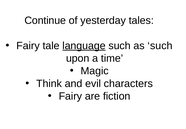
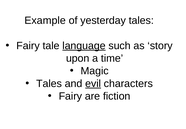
Continue: Continue -> Example
as such: such -> story
Think at (49, 83): Think -> Tales
evil underline: none -> present
